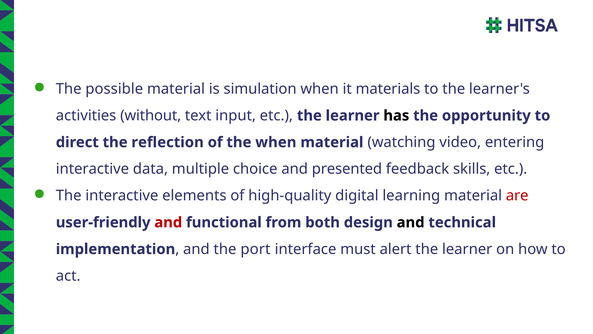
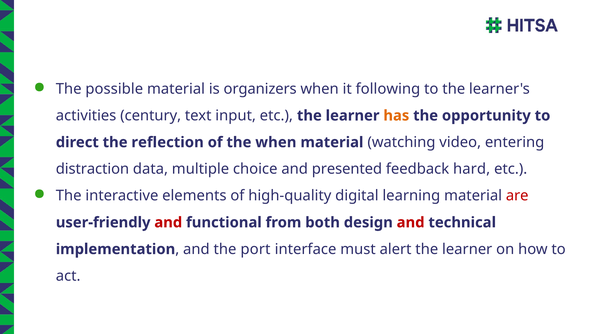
simulation: simulation -> organizers
materials: materials -> following
without: without -> century
has colour: black -> orange
interactive at (92, 169): interactive -> distraction
skills: skills -> hard
and at (411, 222) colour: black -> red
